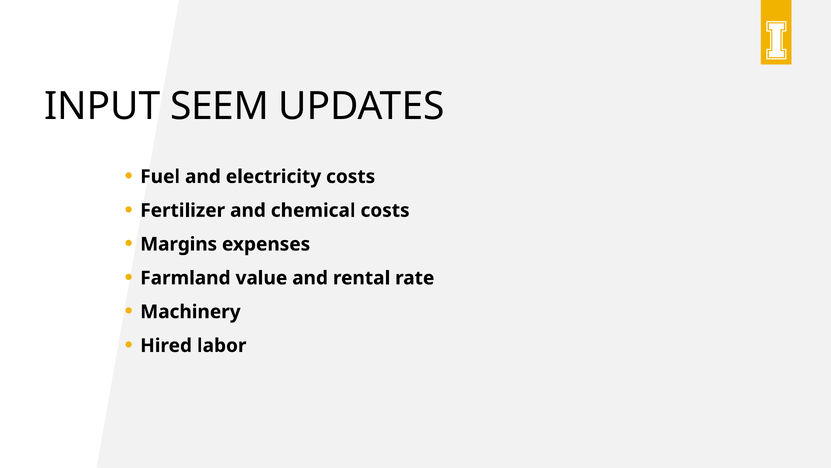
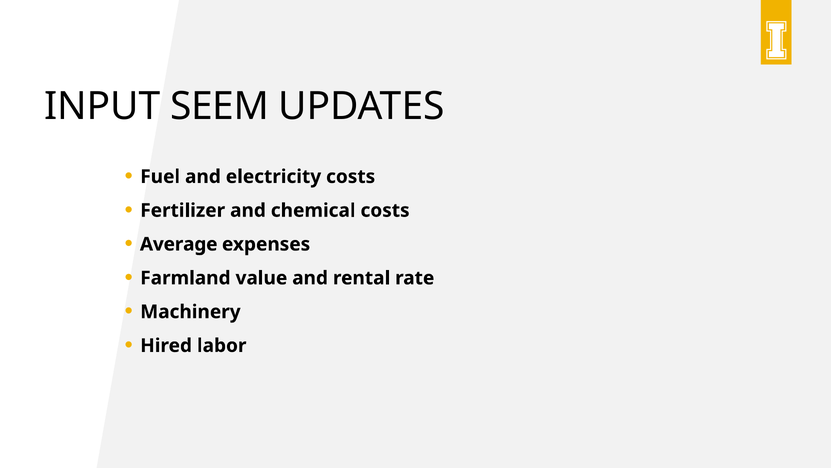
Margins: Margins -> Average
